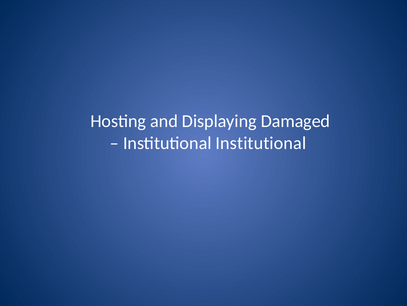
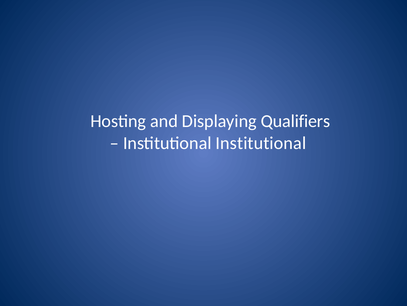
Damaged: Damaged -> Qualifiers
